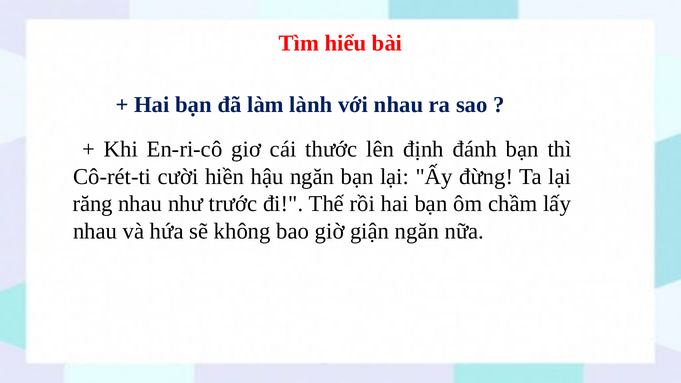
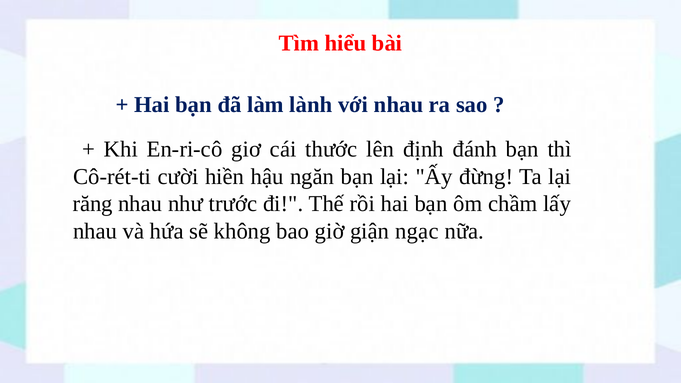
giận ngăn: ngăn -> ngạc
